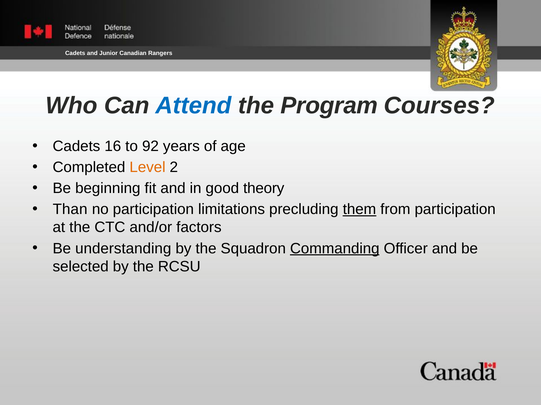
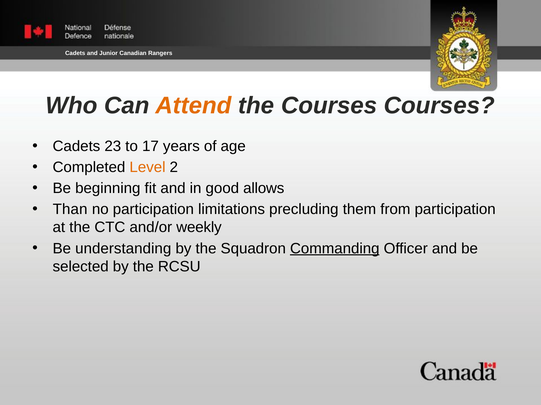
Attend colour: blue -> orange
the Program: Program -> Courses
16: 16 -> 23
92: 92 -> 17
theory: theory -> allows
them underline: present -> none
factors: factors -> weekly
